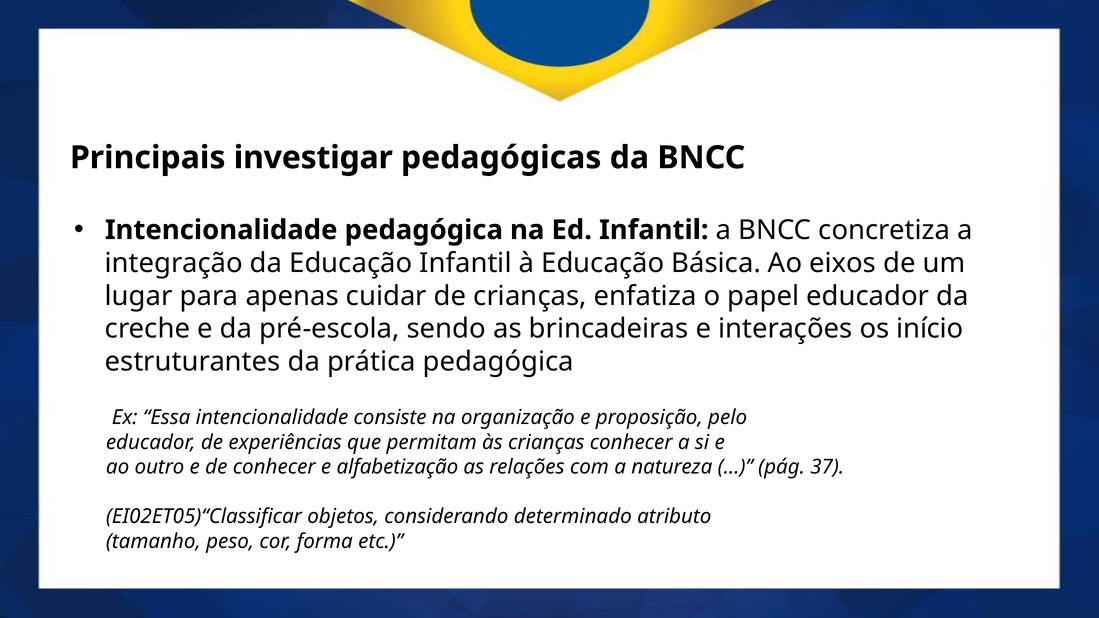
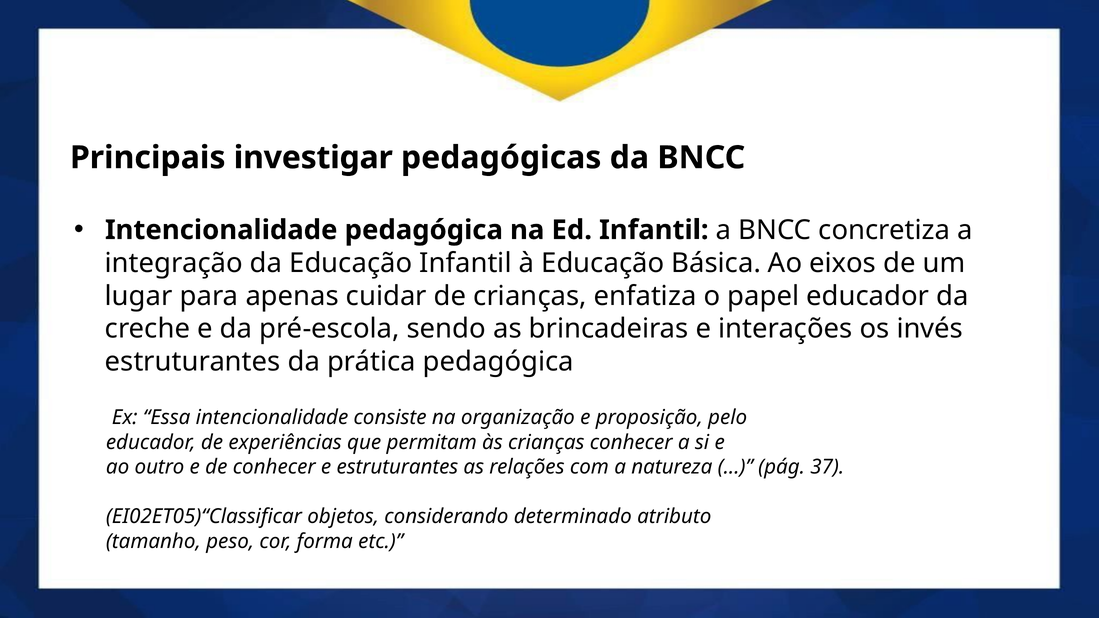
início: início -> invés
e alfabetização: alfabetização -> estruturantes
